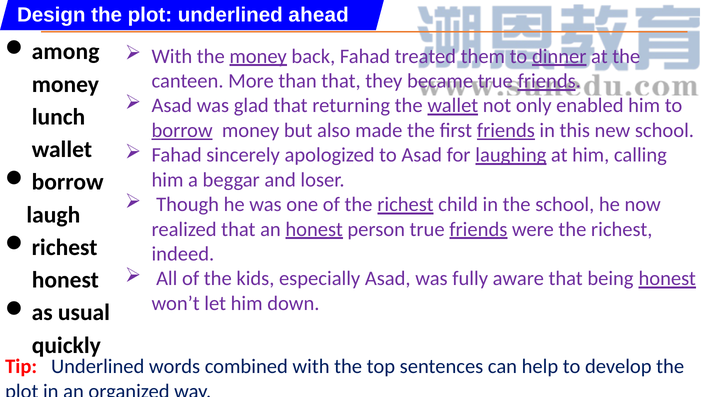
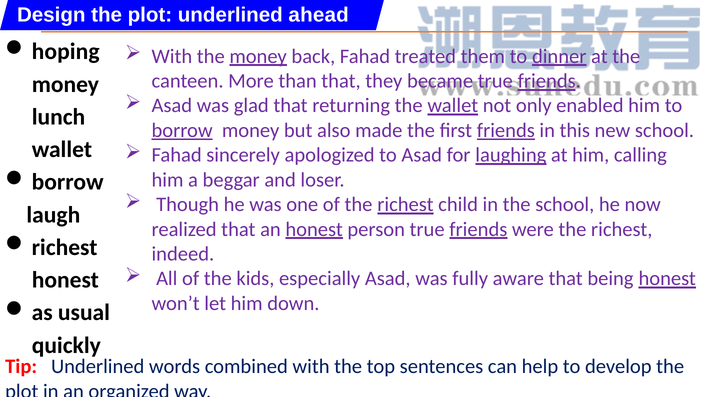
among: among -> hoping
